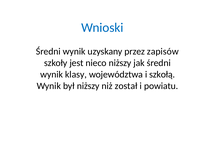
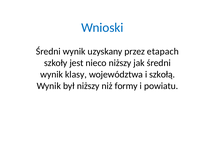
zapisów: zapisów -> etapach
został: został -> formy
